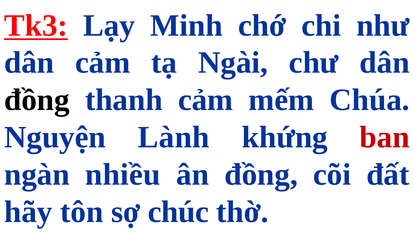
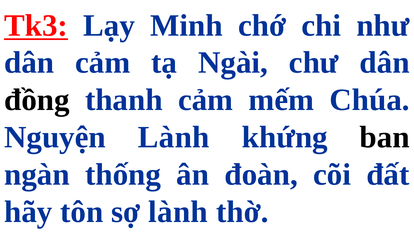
ban colour: red -> black
nhiều: nhiều -> thống
ân đồng: đồng -> đoàn
sợ chúc: chúc -> lành
